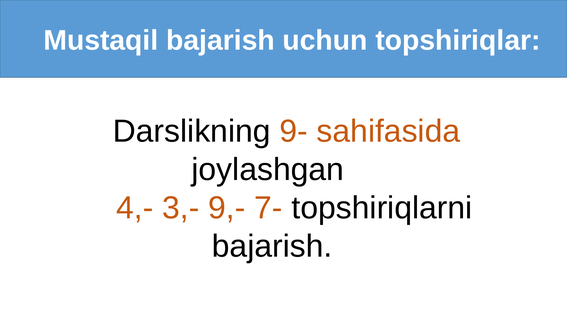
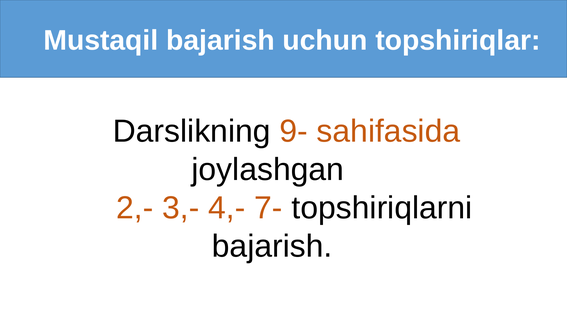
4,-: 4,- -> 2,-
9,-: 9,- -> 4,-
